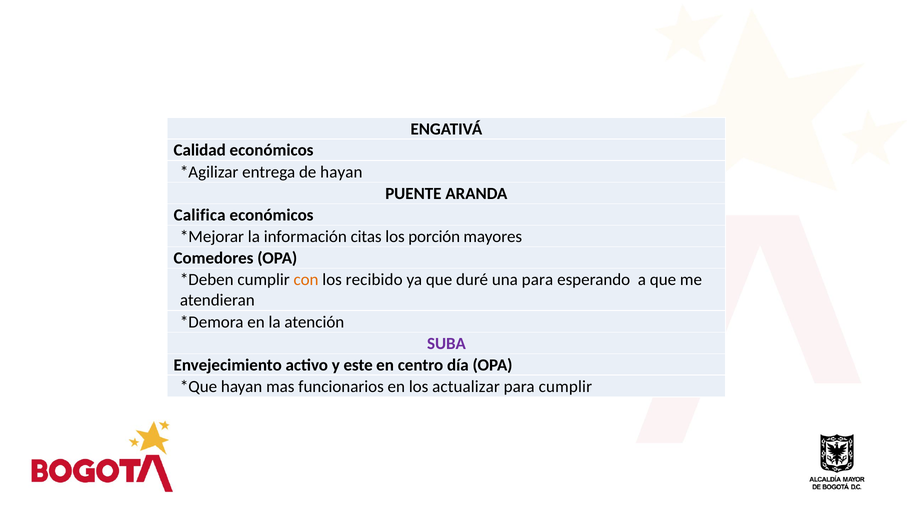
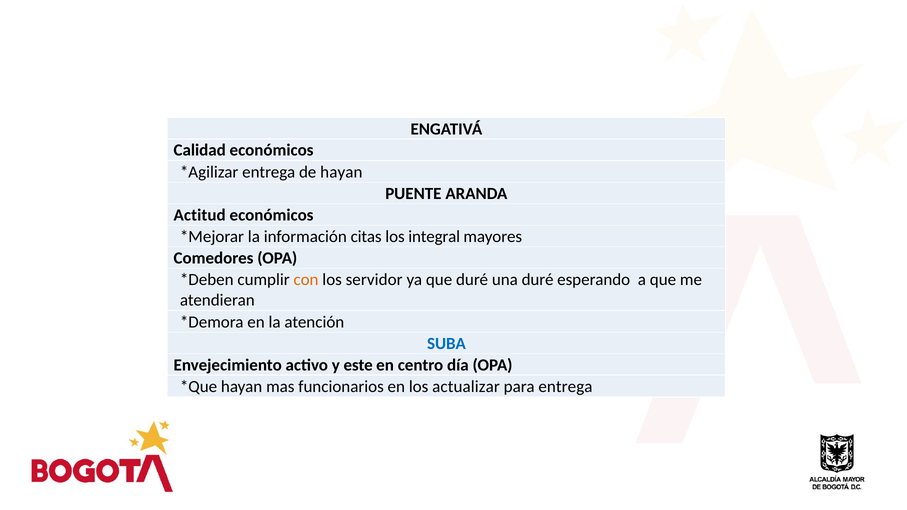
Califica: Califica -> Actitud
porción: porción -> integral
recibido: recibido -> servidor
una para: para -> duré
SUBA colour: purple -> blue
para cumplir: cumplir -> entrega
